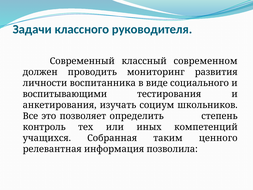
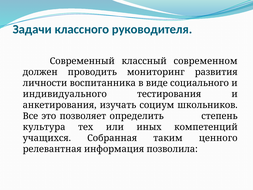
воспитывающими: воспитывающими -> индивидуального
контроль: контроль -> культура
